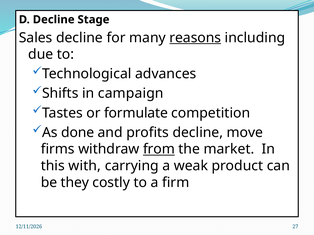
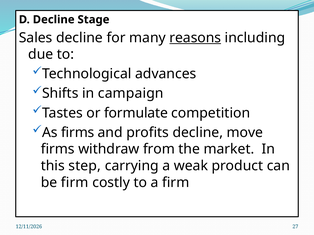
As done: done -> firms
from underline: present -> none
with: with -> step
be they: they -> firm
